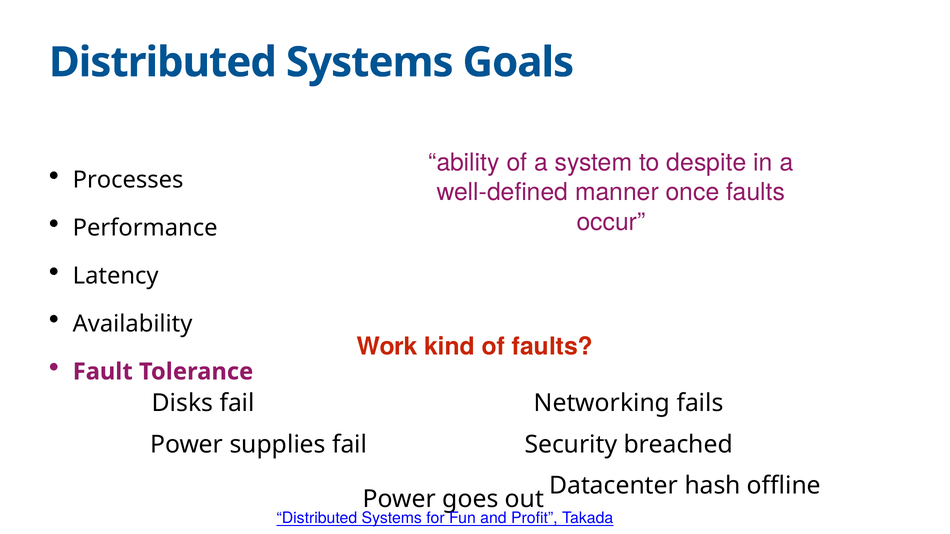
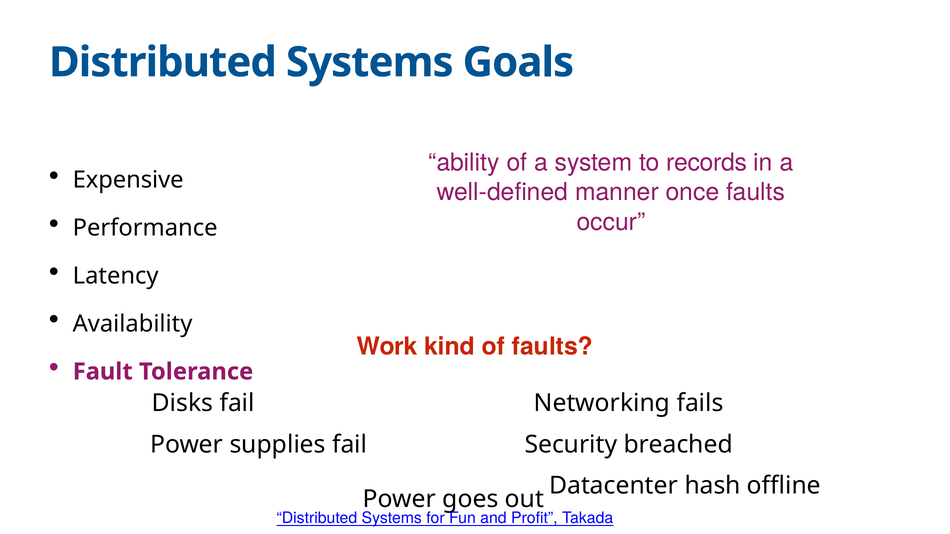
despite: despite -> records
Processes: Processes -> Expensive
